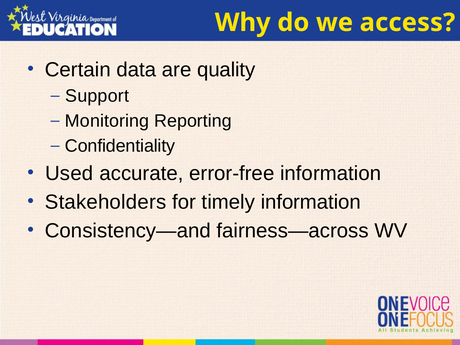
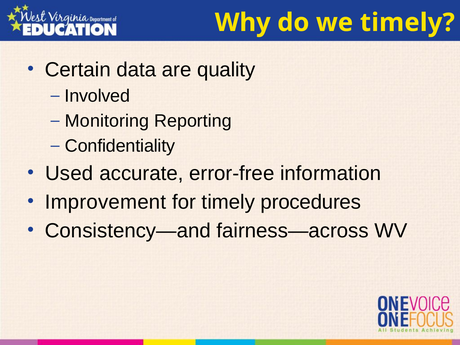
we access: access -> timely
Support: Support -> Involved
Stakeholders: Stakeholders -> Improvement
timely information: information -> procedures
